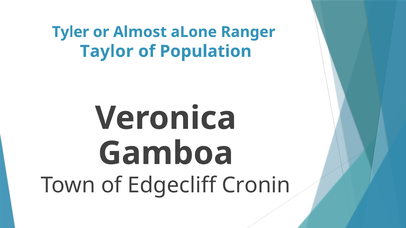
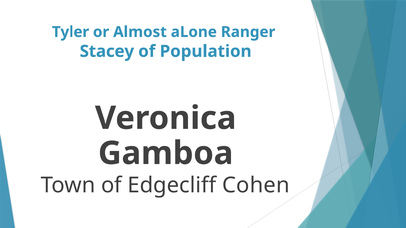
Taylor: Taylor -> Stacey
Cronin: Cronin -> Cohen
